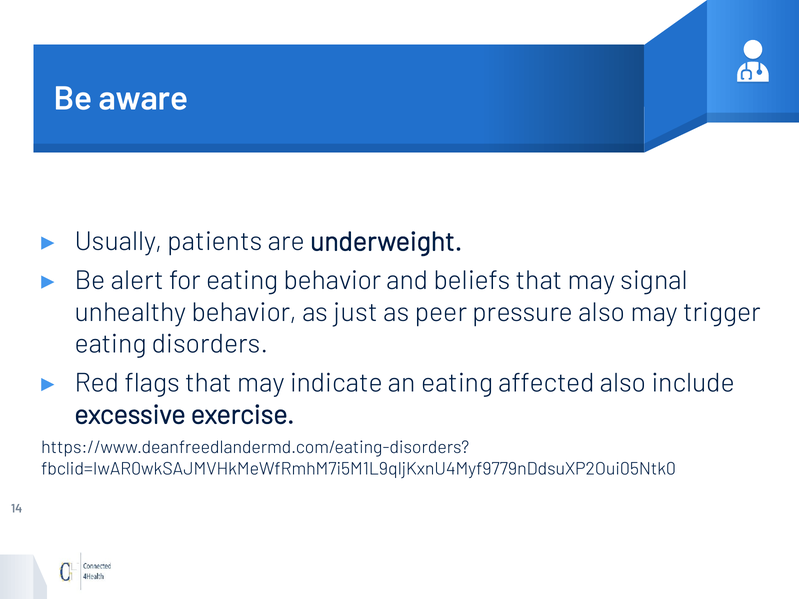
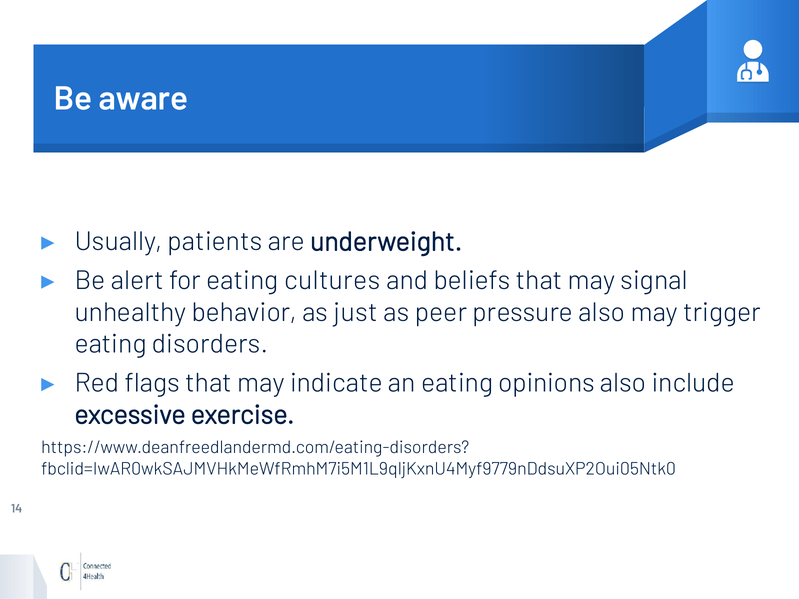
eating behavior: behavior -> cultures
affected: affected -> opinions
